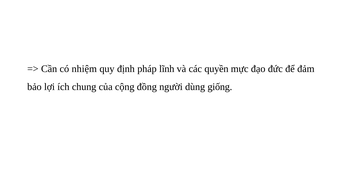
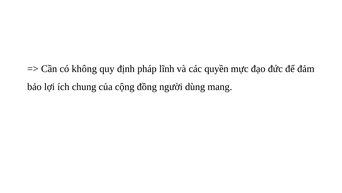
nhiệm: nhiệm -> không
giống: giống -> mang
